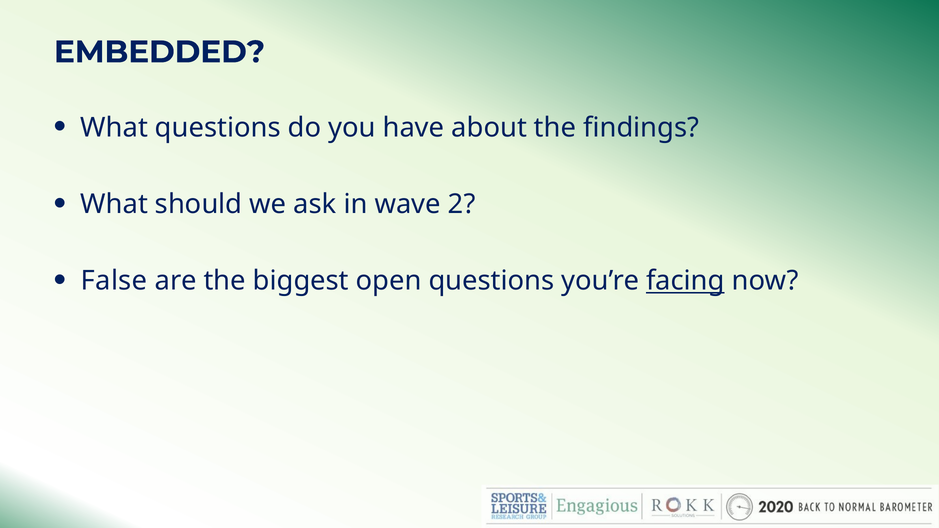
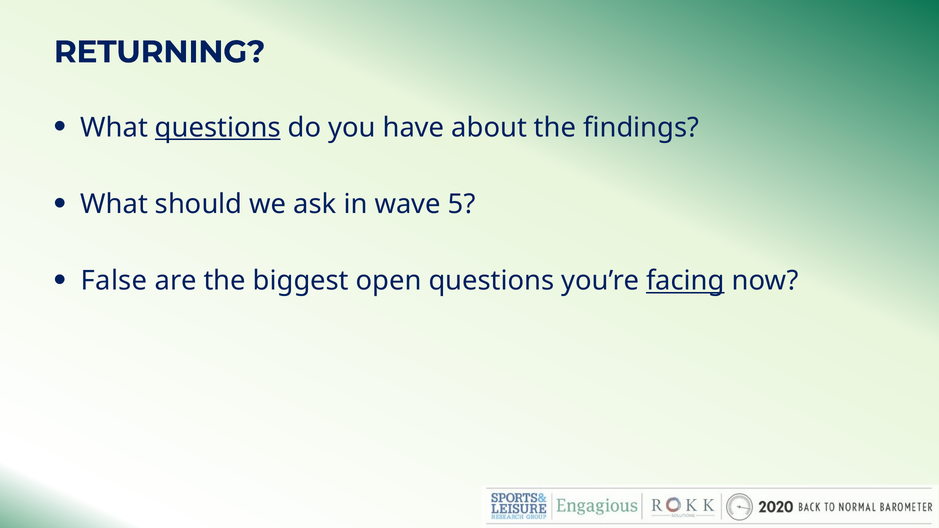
EMBEDDED: EMBEDDED -> RETURNING
questions at (218, 128) underline: none -> present
2: 2 -> 5
